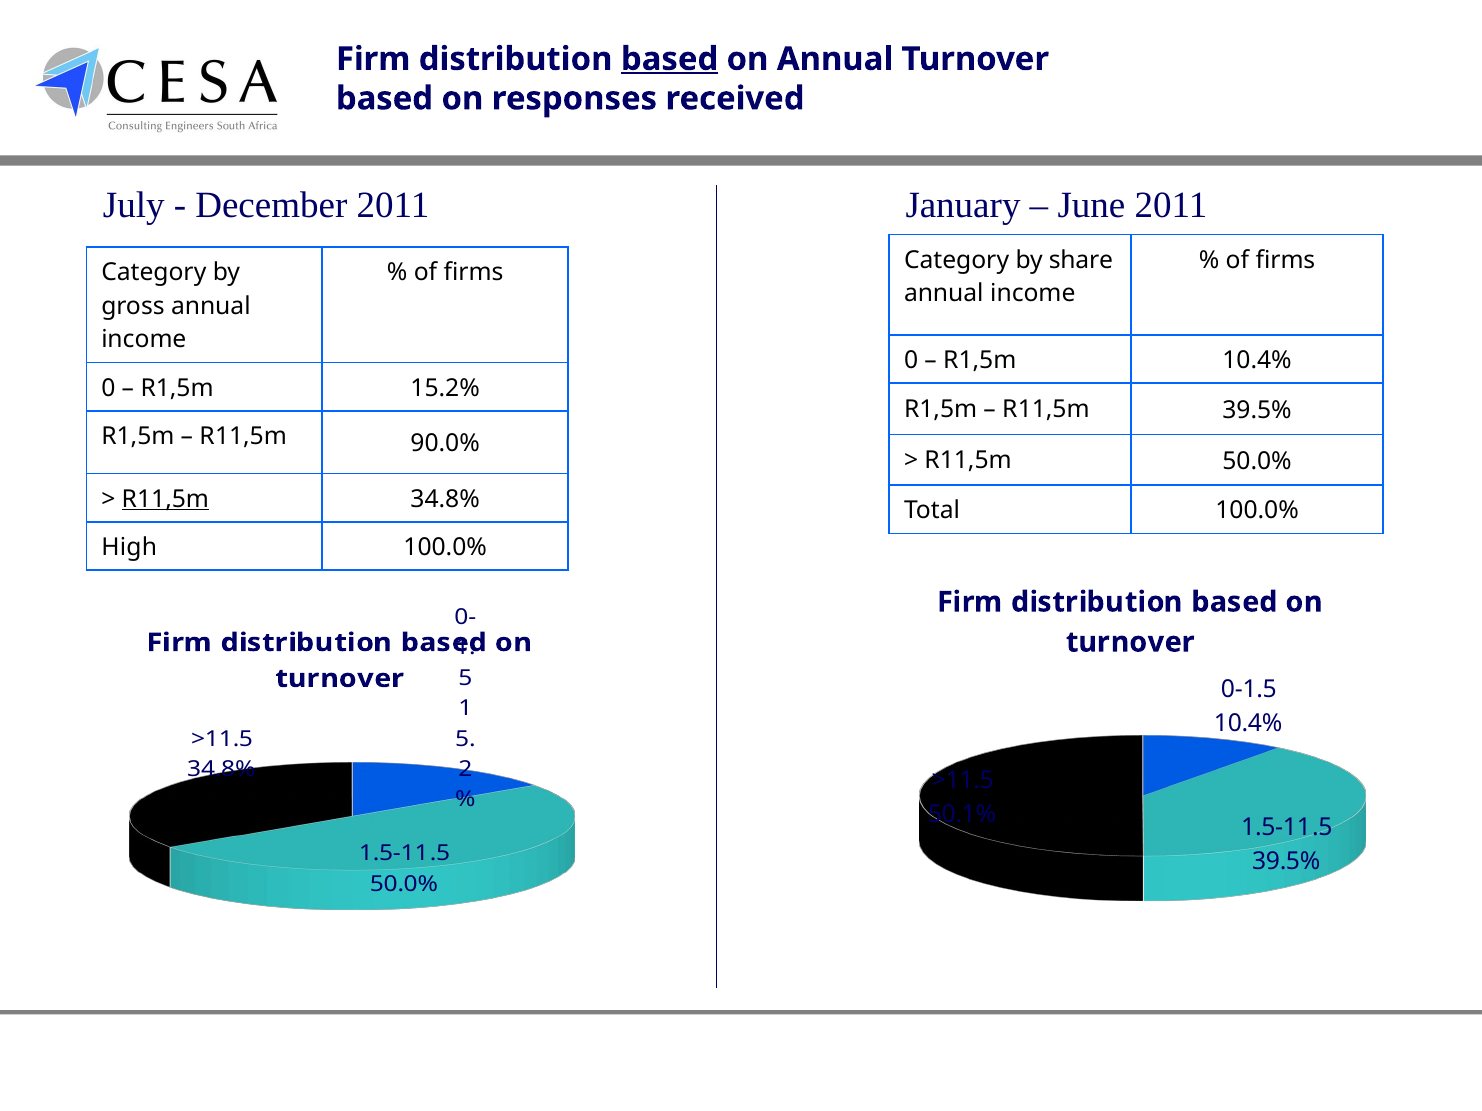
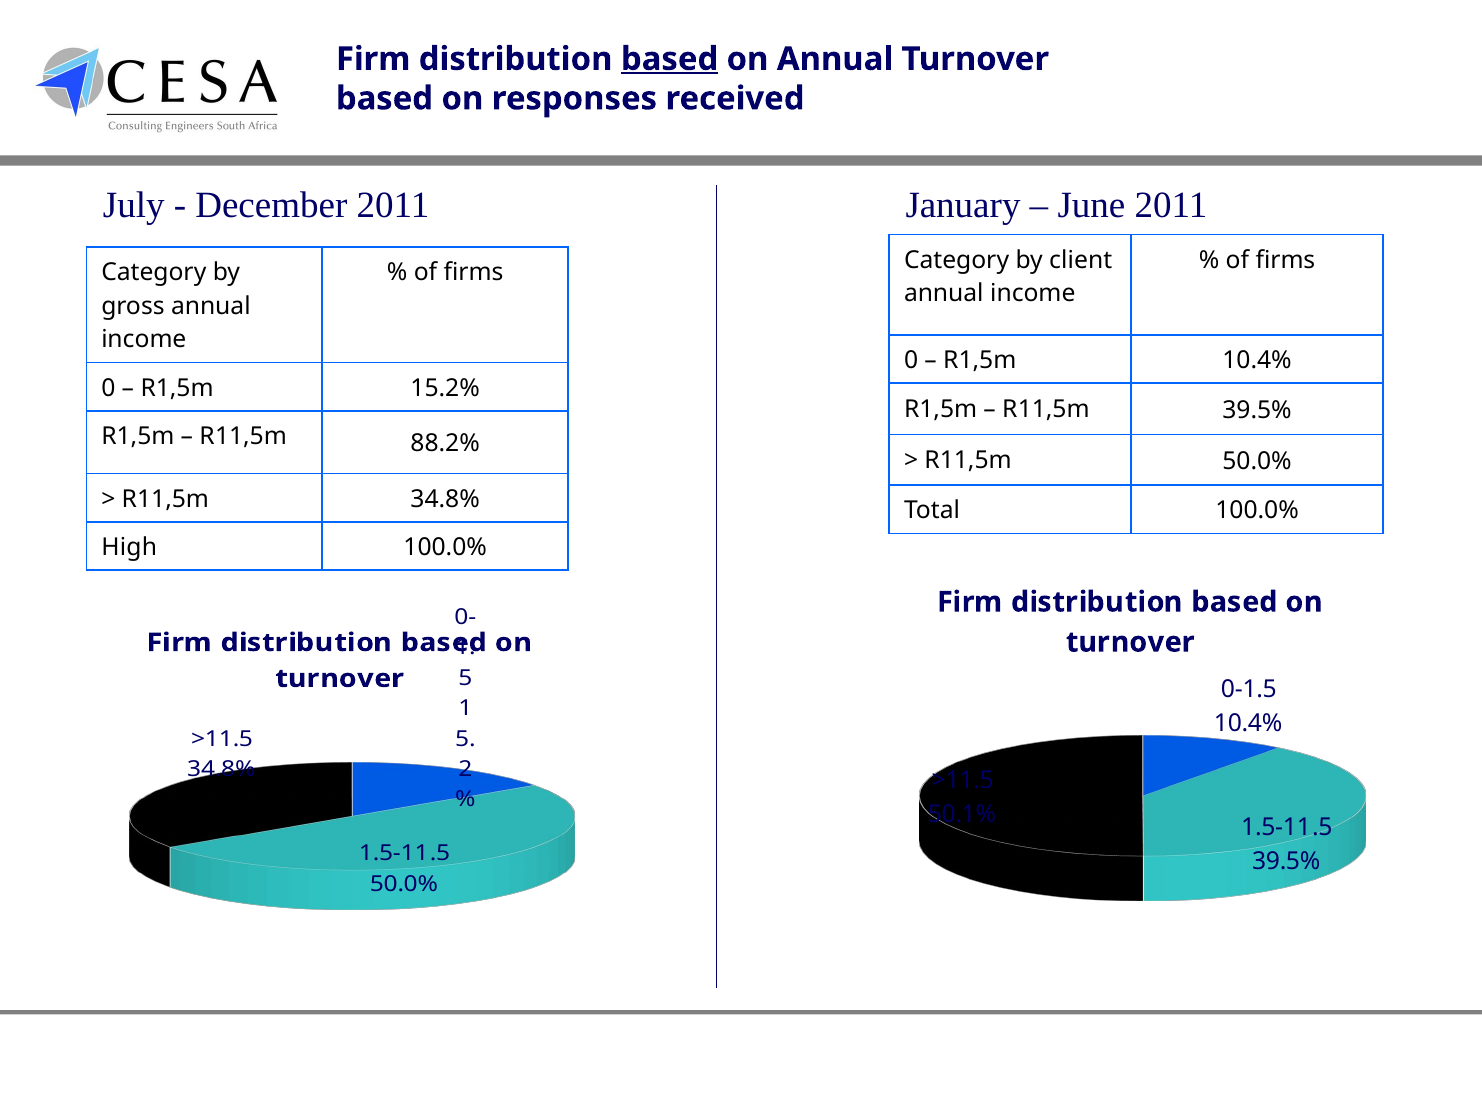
share: share -> client
90.0%: 90.0% -> 88.2%
R11,5m at (165, 499) underline: present -> none
